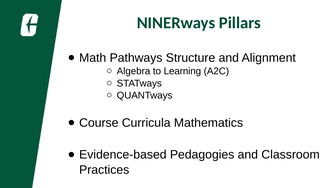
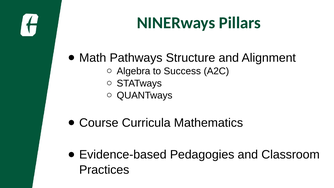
Learning: Learning -> Success
